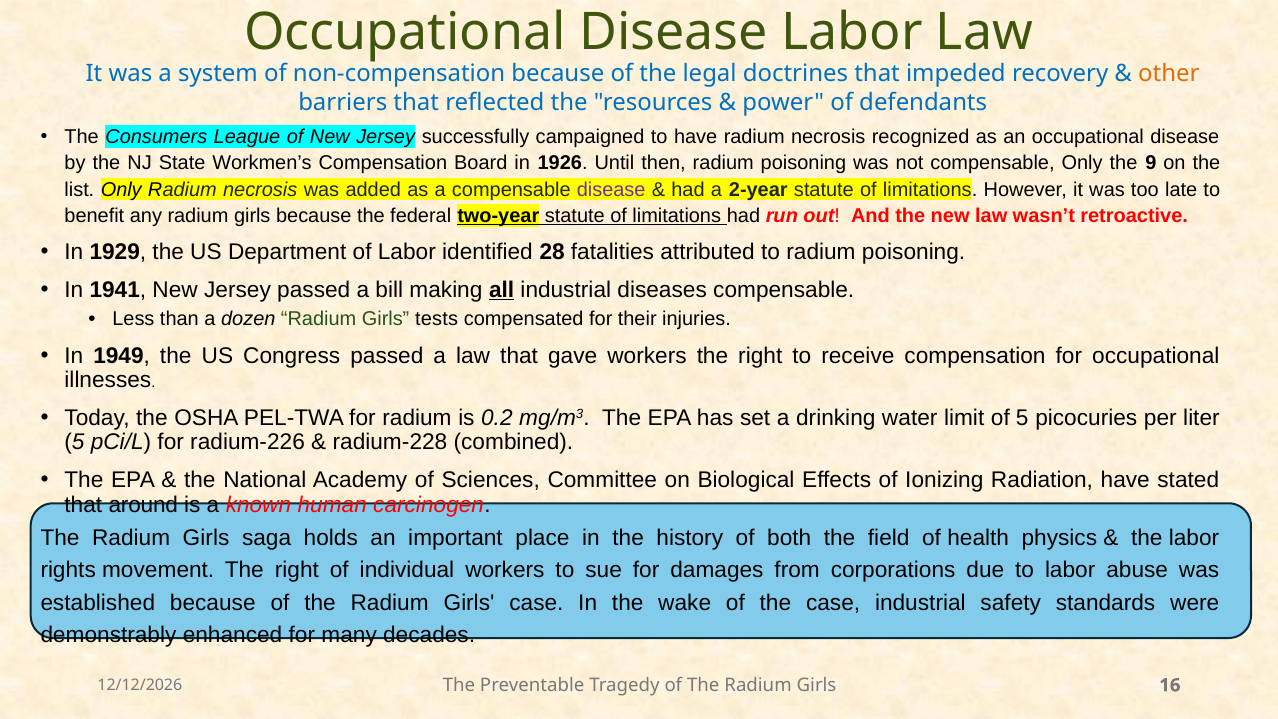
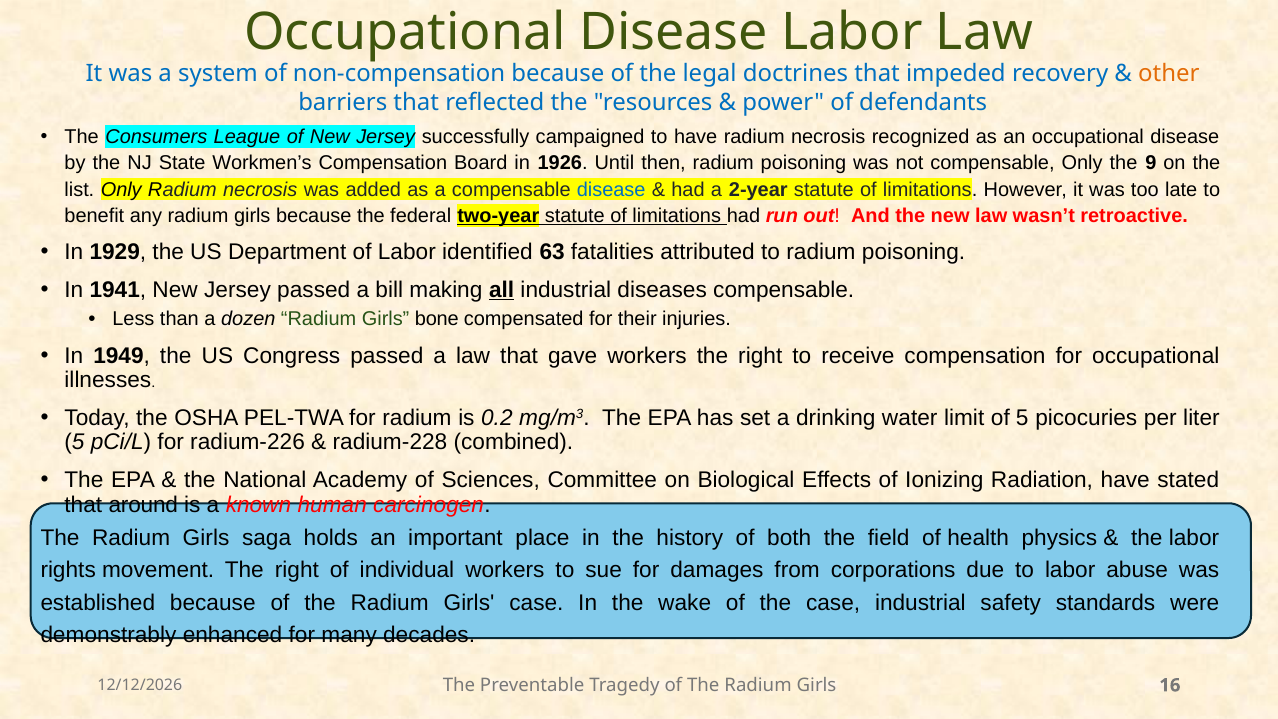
disease at (611, 189) colour: purple -> blue
28: 28 -> 63
tests: tests -> bone
